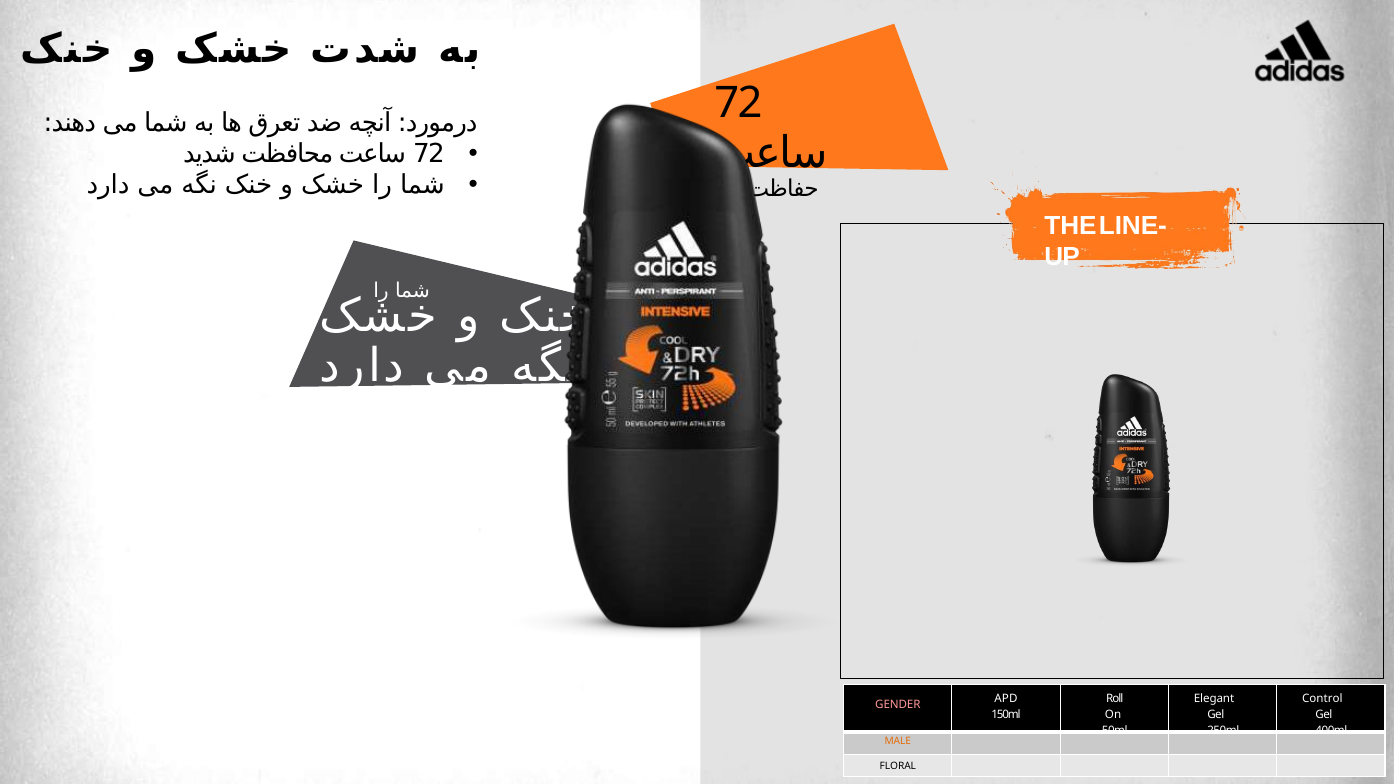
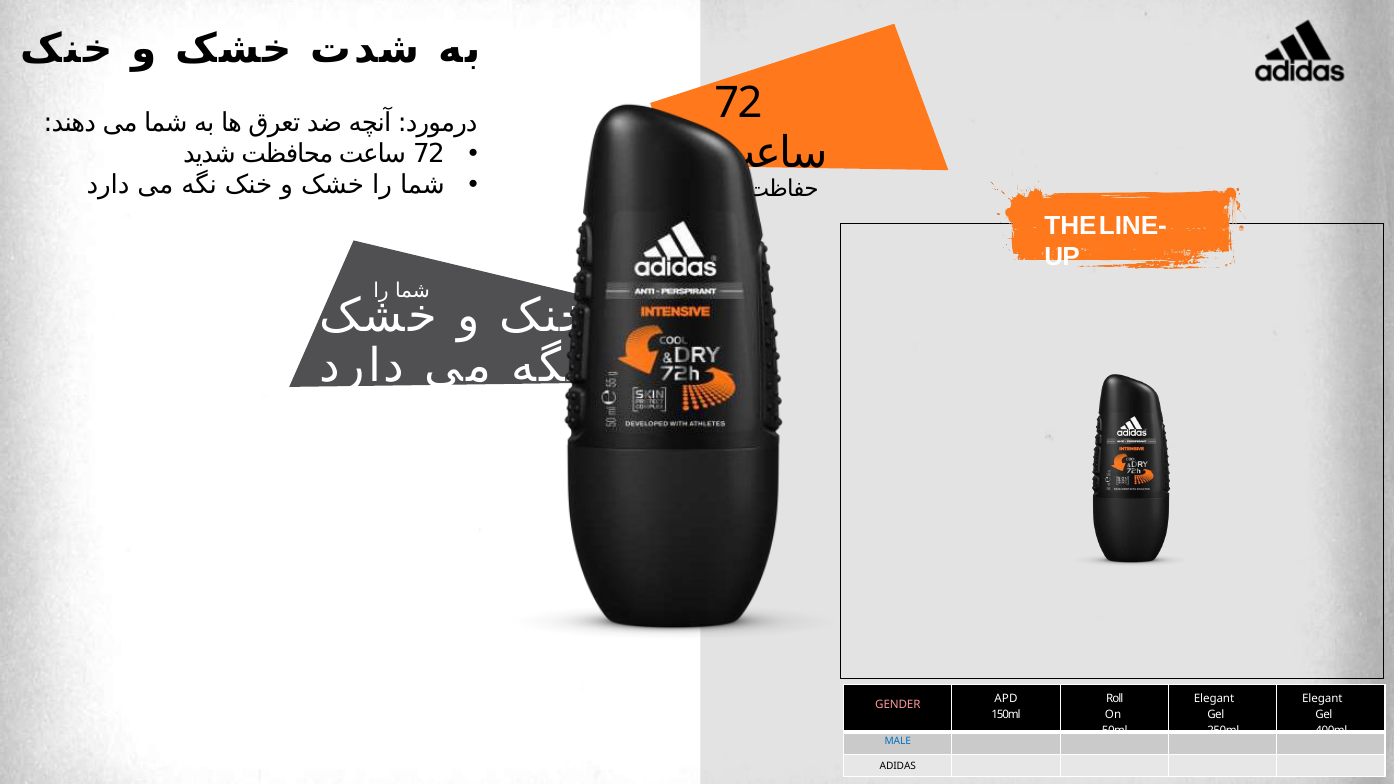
Control at (1322, 699): Control -> Elegant
MALE colour: orange -> blue
FLORAL: FLORAL -> ADIDAS
